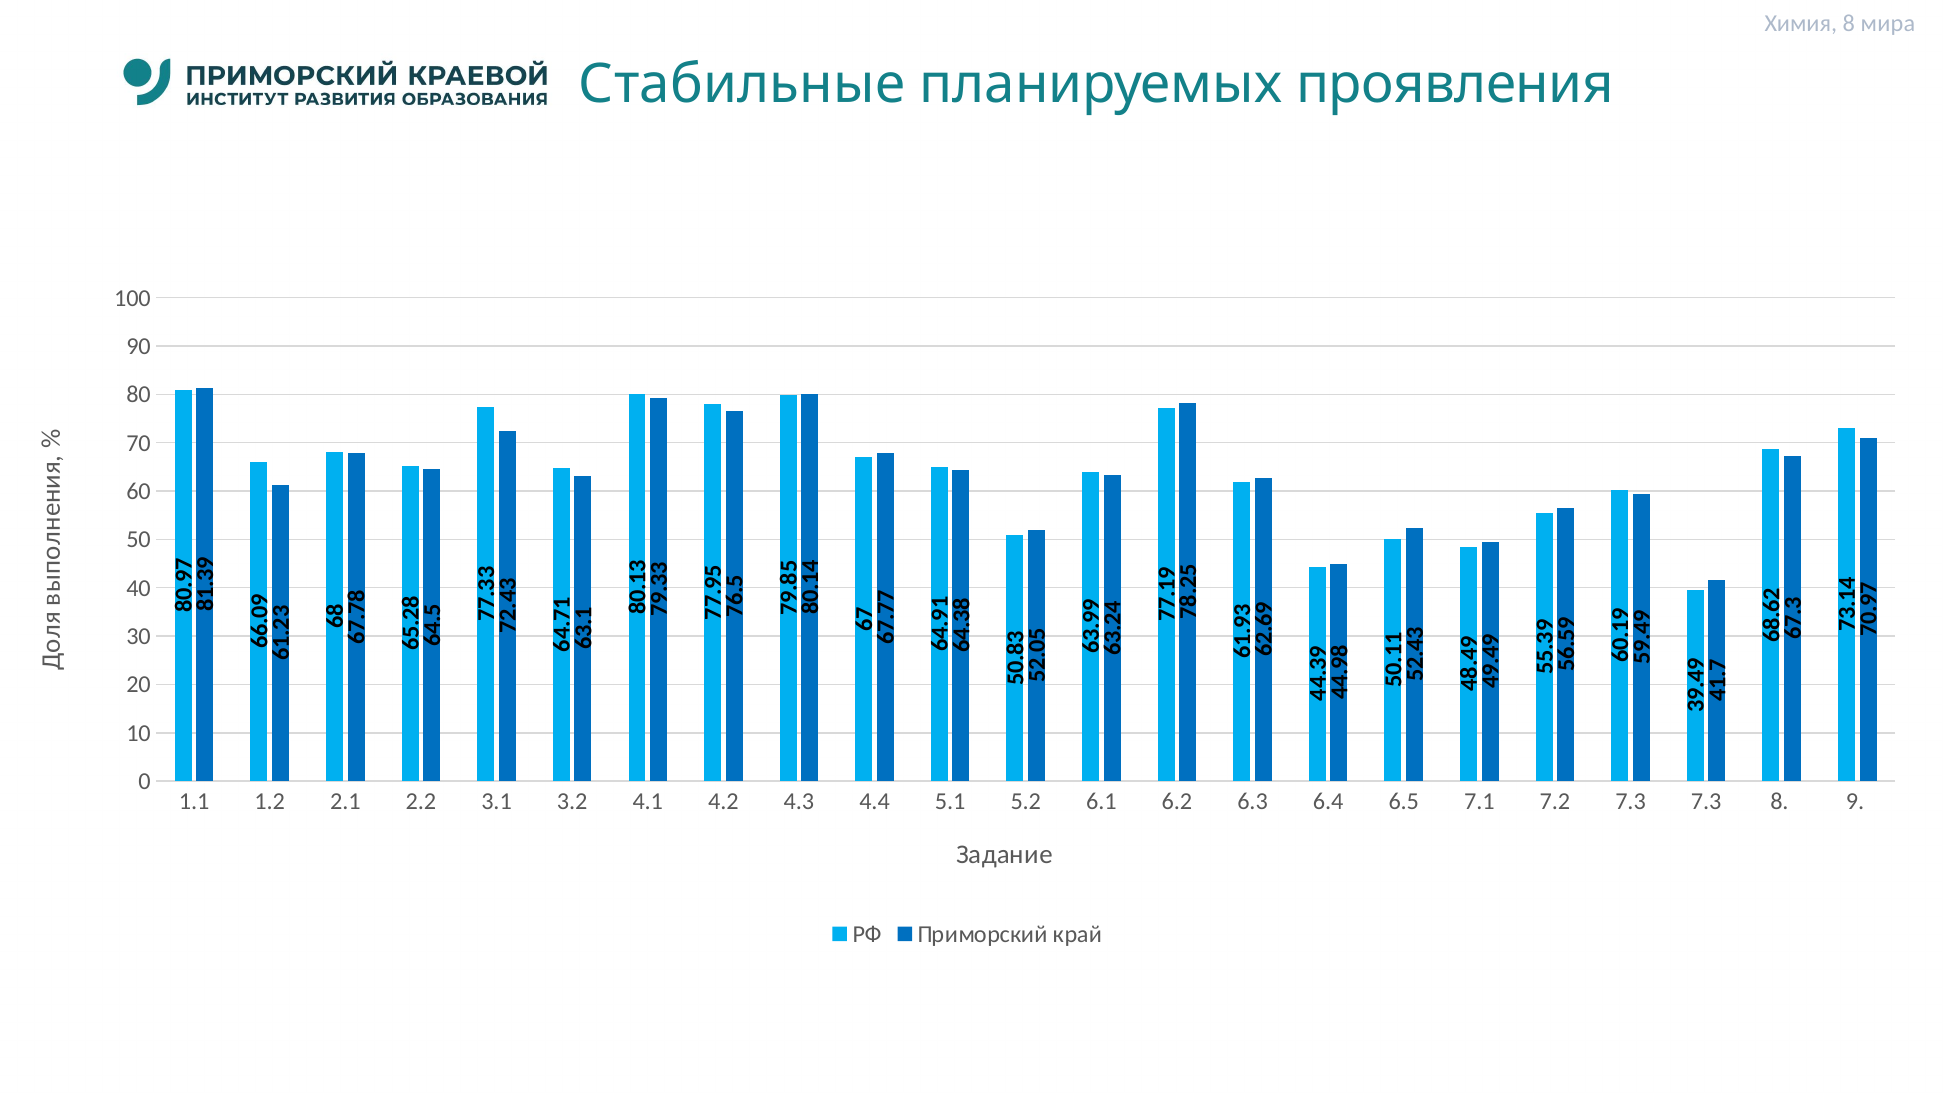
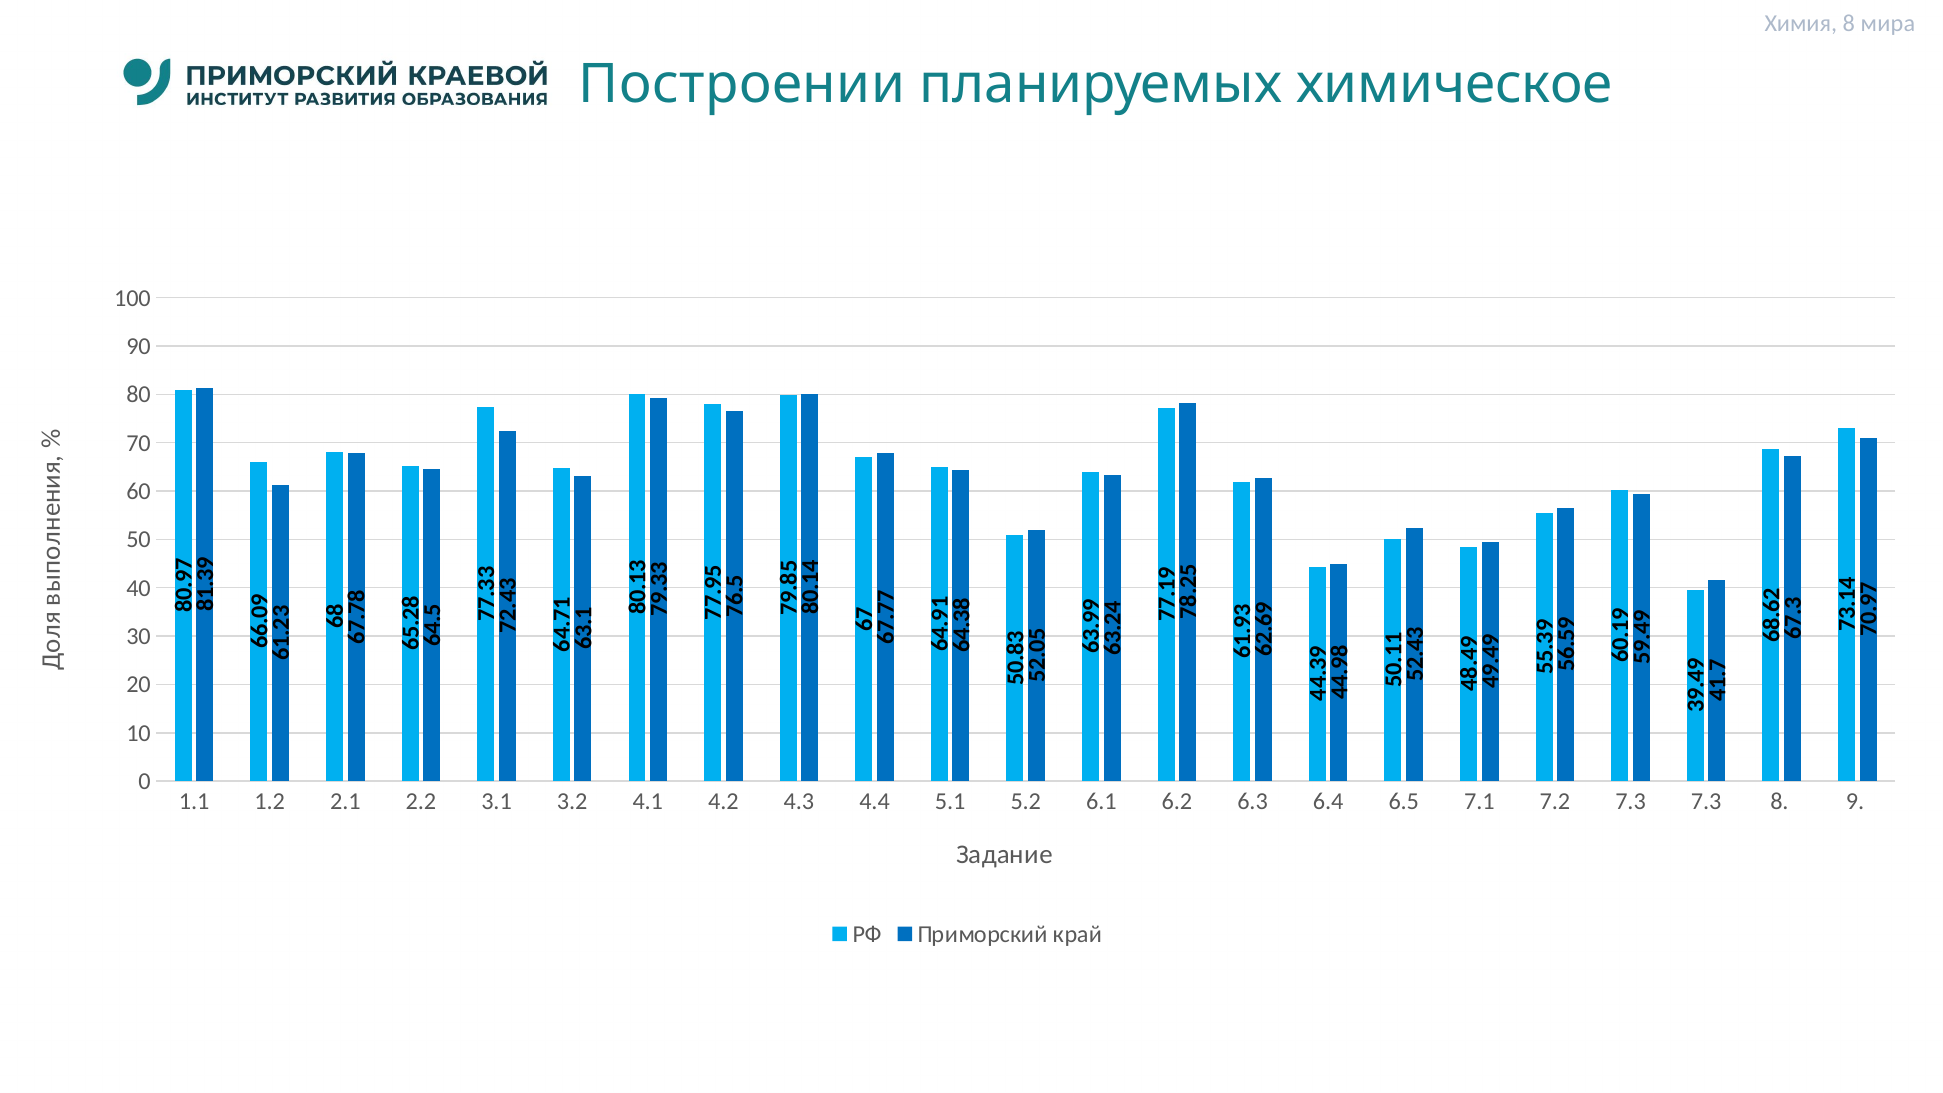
Стабильные: Стабильные -> Построении
проявления: проявления -> химическое
